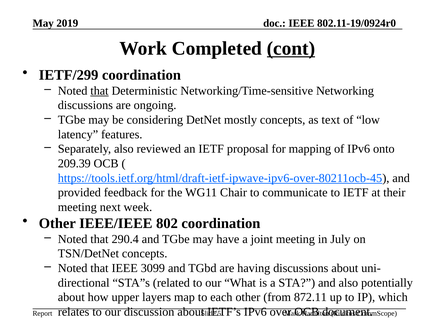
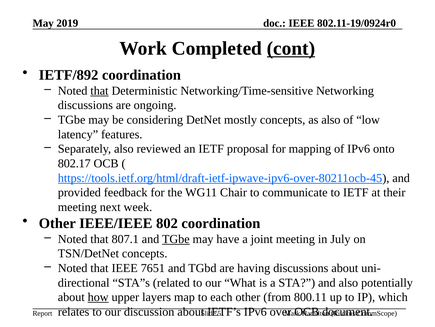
IETF/299: IETF/299 -> IETF/892
as text: text -> also
209.39: 209.39 -> 802.17
290.4: 290.4 -> 807.1
TGbe at (176, 239) underline: none -> present
3099: 3099 -> 7651
how underline: none -> present
872.11: 872.11 -> 800.11
